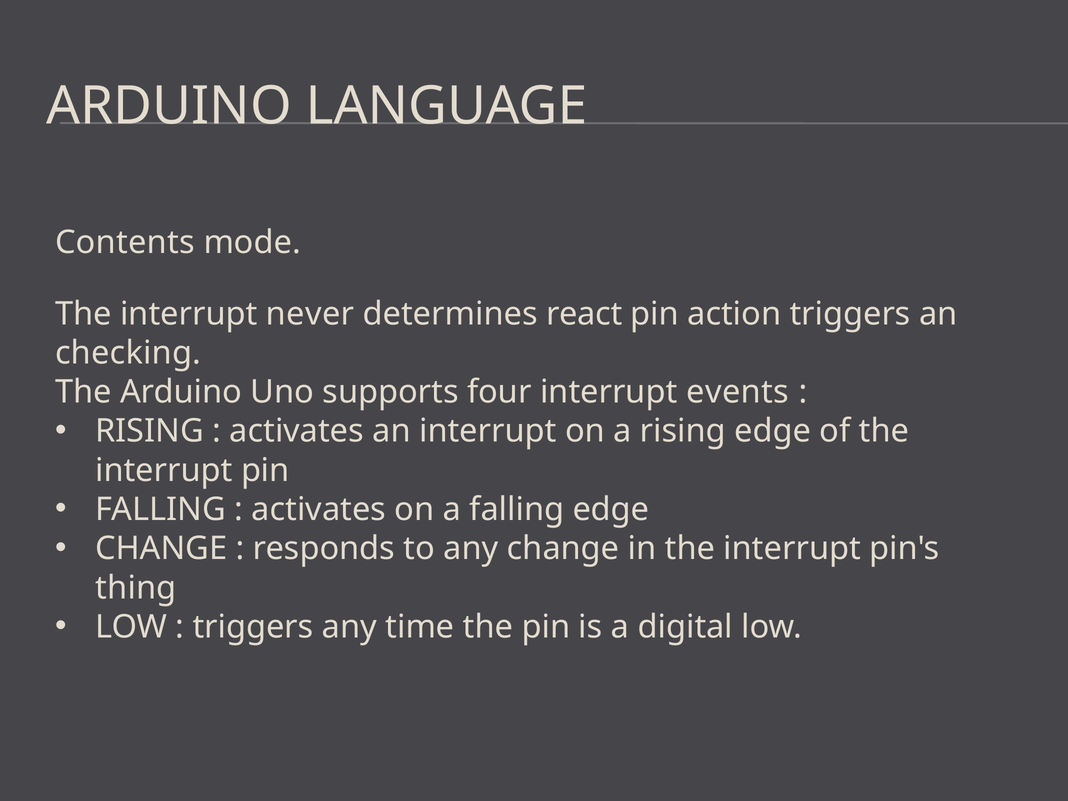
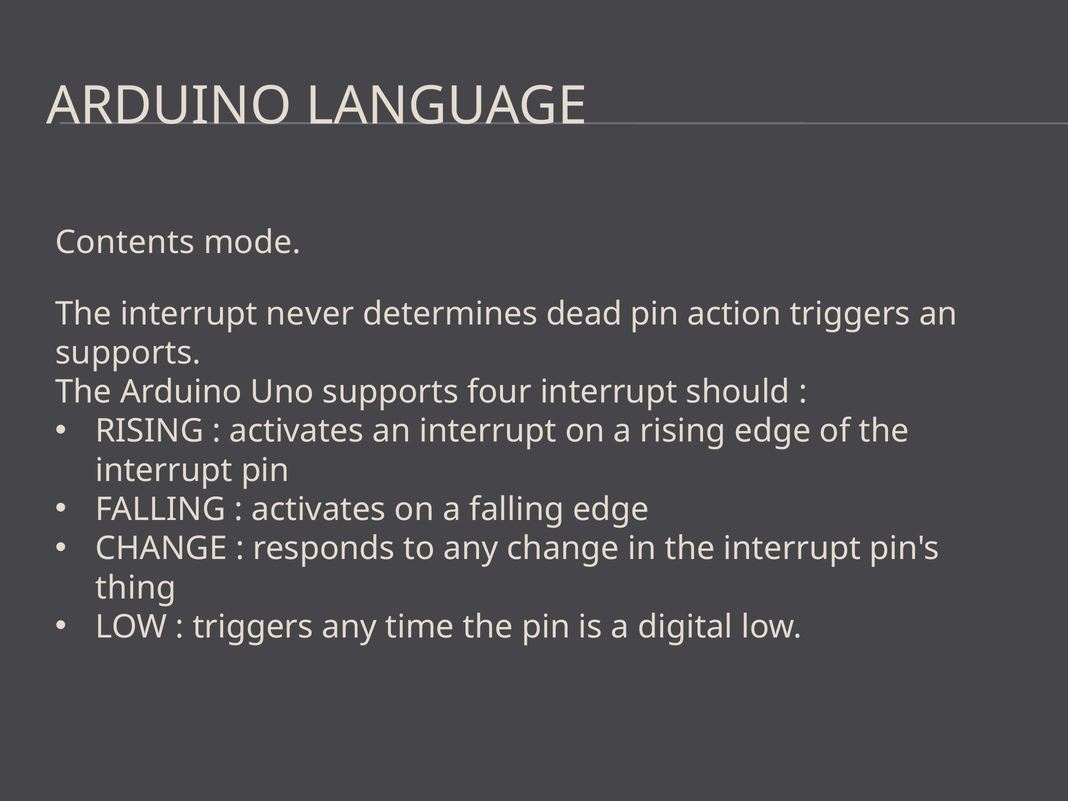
react: react -> dead
checking at (128, 353): checking -> supports
events: events -> should
